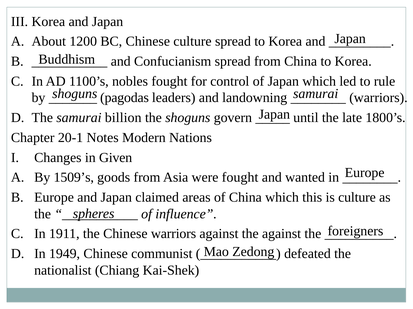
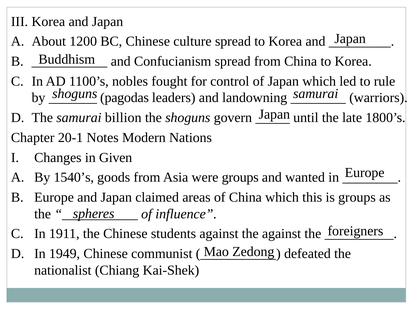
1509’s: 1509’s -> 1540’s
were fought: fought -> groups
is culture: culture -> groups
Chinese warriors: warriors -> students
